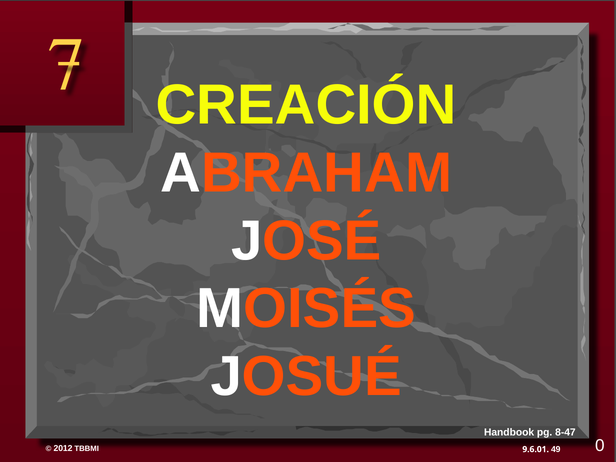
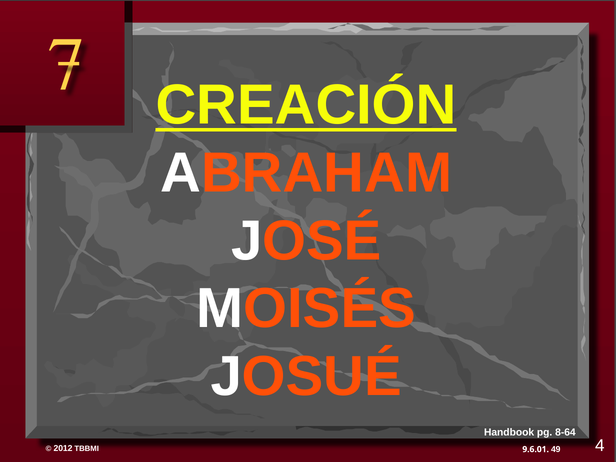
CREACIÓN underline: none -> present
8-47: 8-47 -> 8-64
0: 0 -> 4
